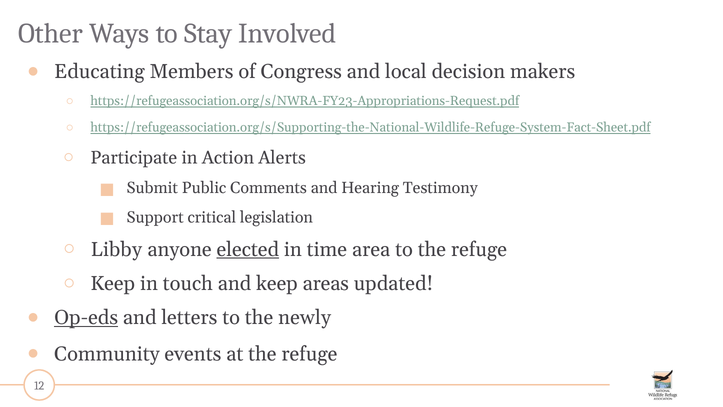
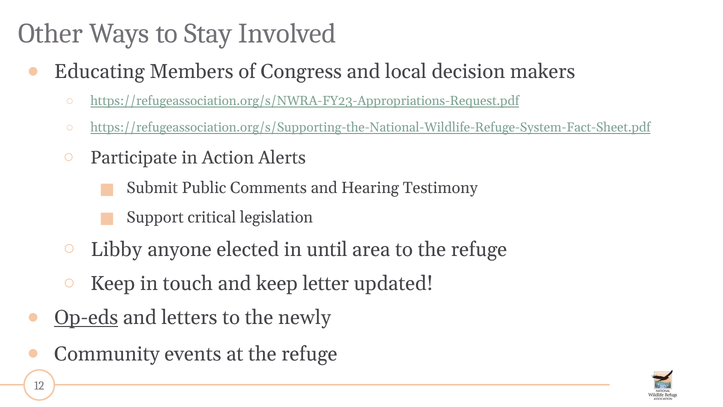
elected underline: present -> none
time: time -> until
areas: areas -> letter
